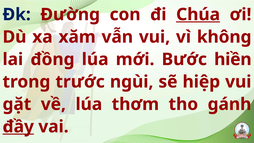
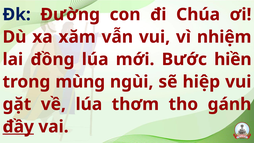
Chúa underline: present -> none
không: không -> nhiệm
trước: trước -> mùng
